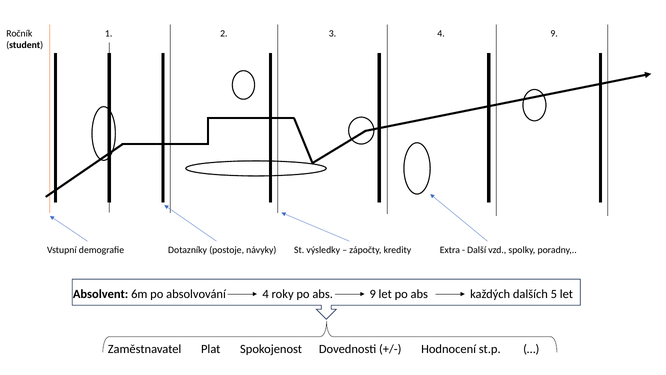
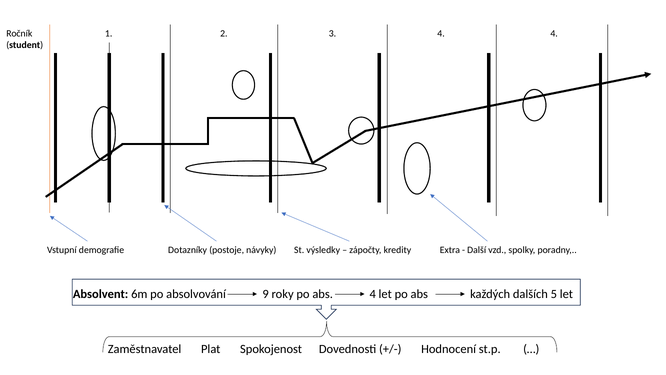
4 9: 9 -> 4
absolvování 4: 4 -> 9
abs 9: 9 -> 4
